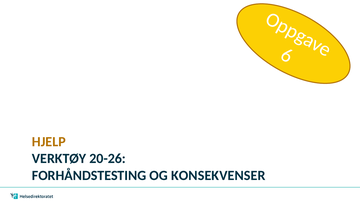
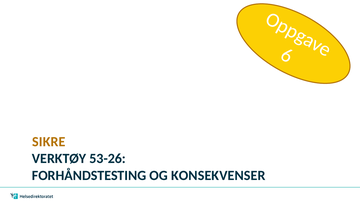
HJELP: HJELP -> SIKRE
20-26: 20-26 -> 53-26
